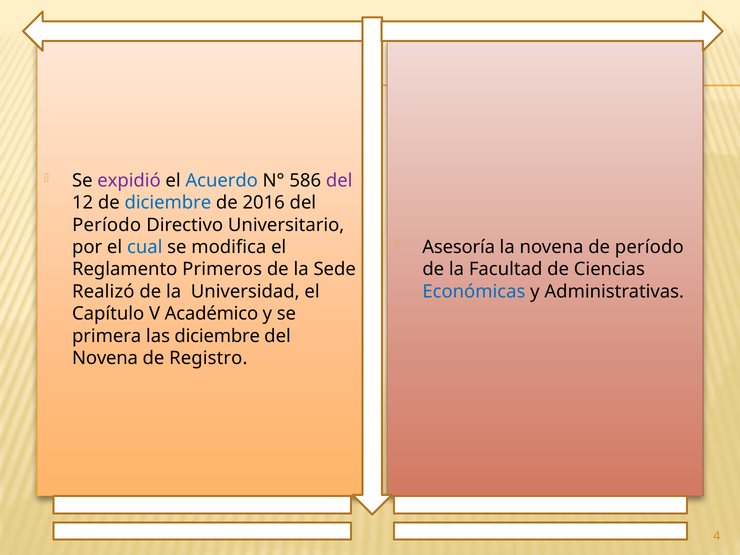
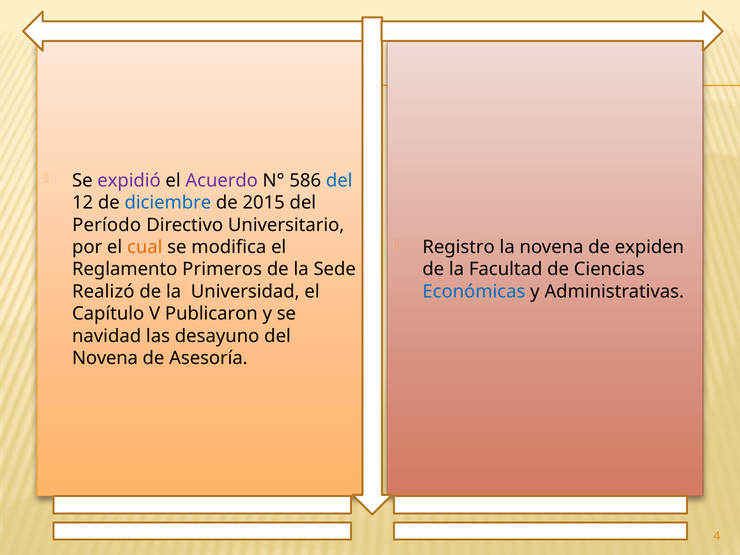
Acuerdo colour: blue -> purple
del at (339, 181) colour: purple -> blue
2016: 2016 -> 2015
Asesoría: Asesoría -> Registro
de período: período -> expiden
cual colour: blue -> orange
Académico: Académico -> Publicaron
primera: primera -> navidad
las diciembre: diciembre -> desayuno
Registro: Registro -> Asesoría
